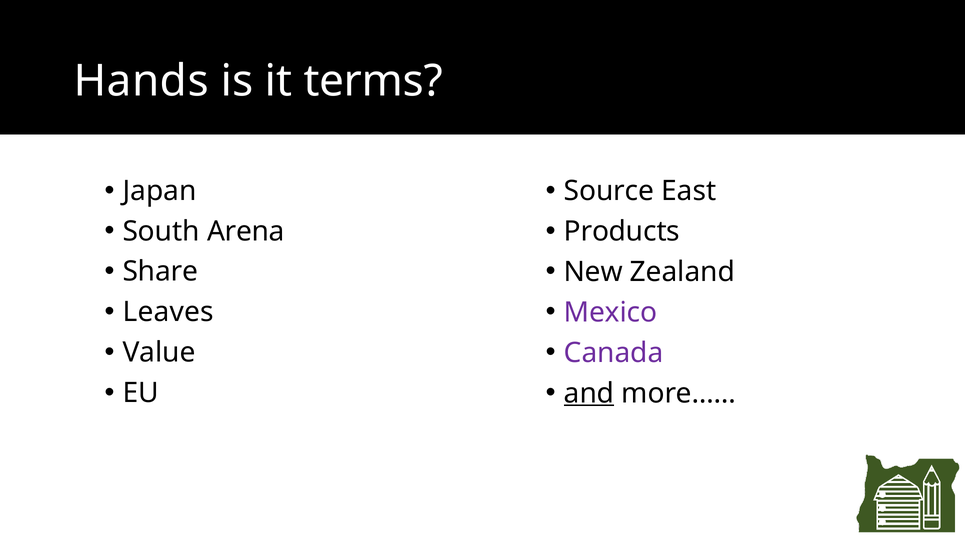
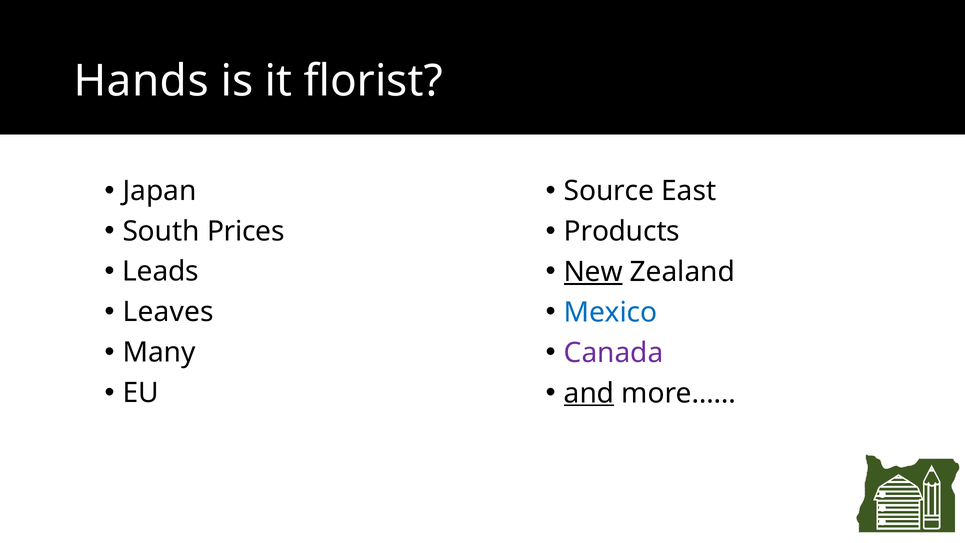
terms: terms -> florist
Arena: Arena -> Prices
Share: Share -> Leads
New underline: none -> present
Mexico colour: purple -> blue
Value: Value -> Many
